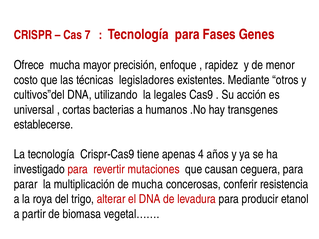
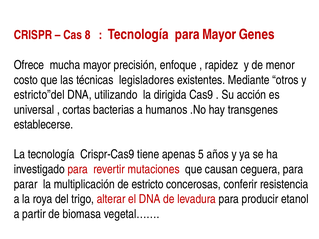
7: 7 -> 8
para Fases: Fases -> Mayor
cultivos”del: cultivos”del -> estricto”del
legales: legales -> dirigida
4: 4 -> 5
de mucha: mucha -> estricto
